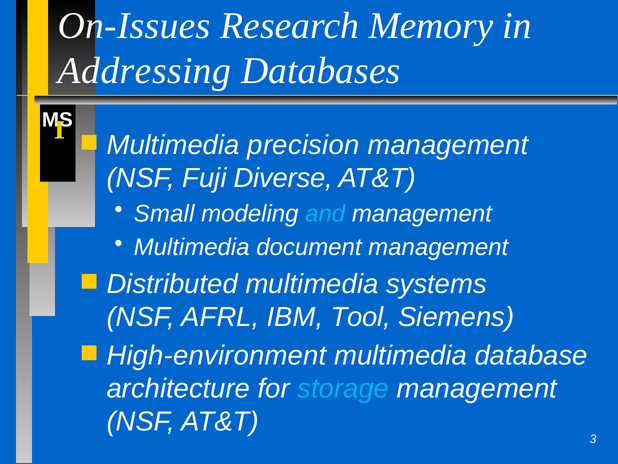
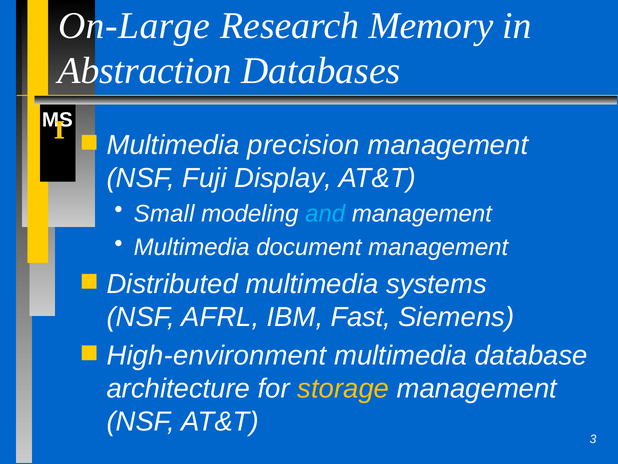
On-Issues: On-Issues -> On-Large
Addressing: Addressing -> Abstraction
Diverse: Diverse -> Display
Tool: Tool -> Fast
storage colour: light blue -> yellow
